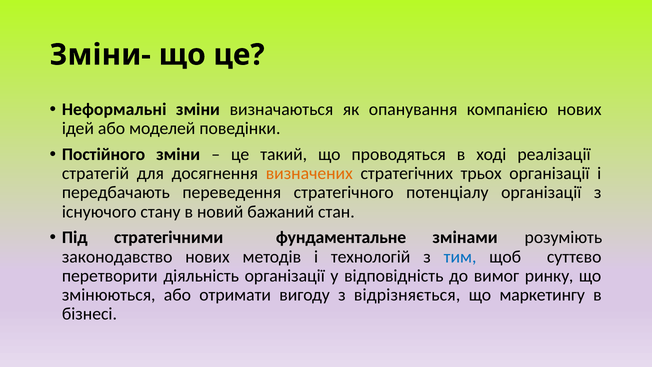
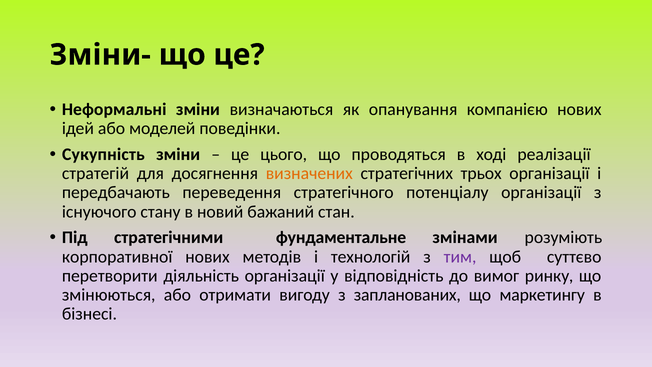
Постійного: Постійного -> Сукупність
такий: такий -> цього
законодавство: законодавство -> корпоративної
тим colour: blue -> purple
відрізняється: відрізняється -> запланованих
